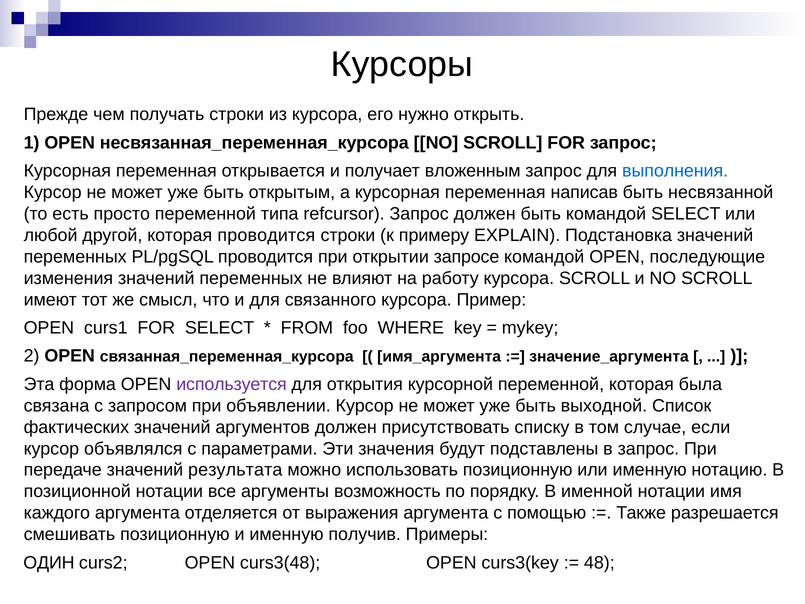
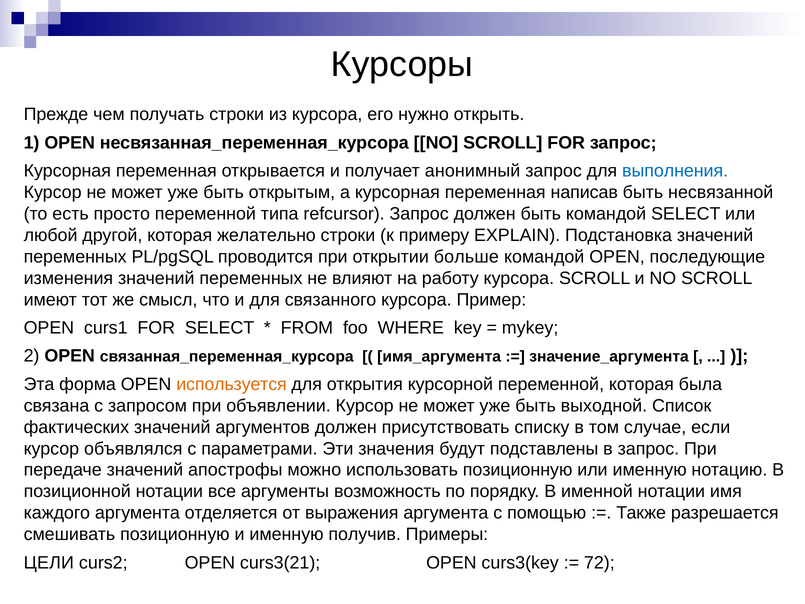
вложенным: вложенным -> анонимный
которая проводится: проводится -> желательно
запросе: запросе -> больше
используется colour: purple -> orange
результата: результата -> апострофы
ОДИН: ОДИН -> ЦЕЛИ
curs3(48: curs3(48 -> curs3(21
48: 48 -> 72
